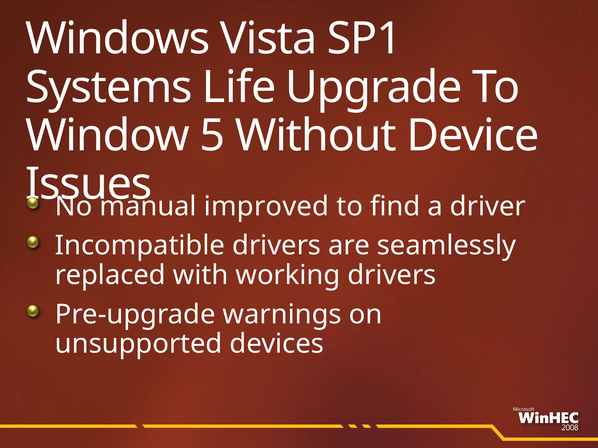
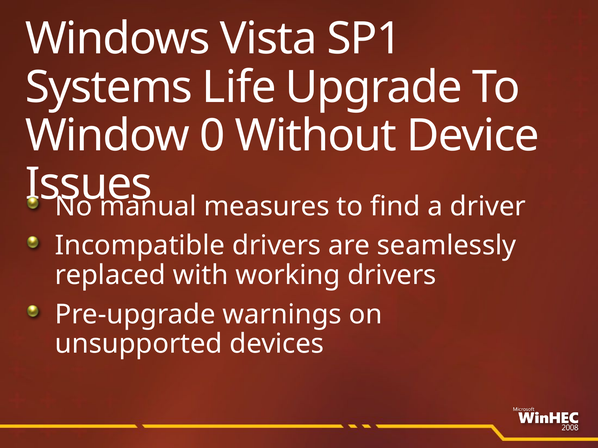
5: 5 -> 0
improved: improved -> measures
